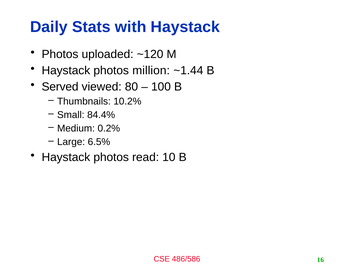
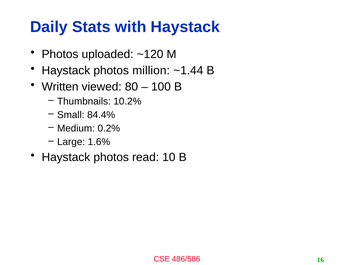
Served: Served -> Written
6.5%: 6.5% -> 1.6%
